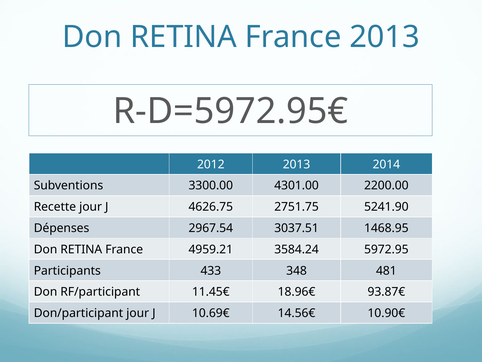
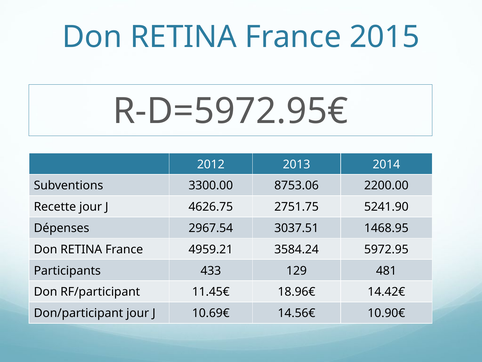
France 2013: 2013 -> 2015
4301.00: 4301.00 -> 8753.06
348: 348 -> 129
93.87€: 93.87€ -> 14.42€
